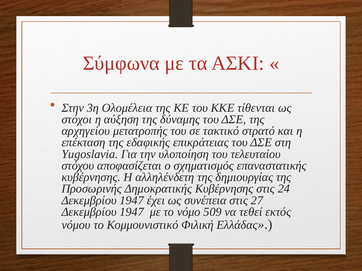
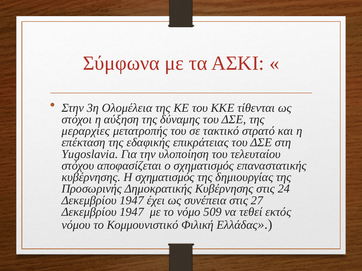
αρχηγείου: αρχηγείου -> μεραρχίες
Η αλληλένδετη: αλληλένδετη -> σχηματισμός
